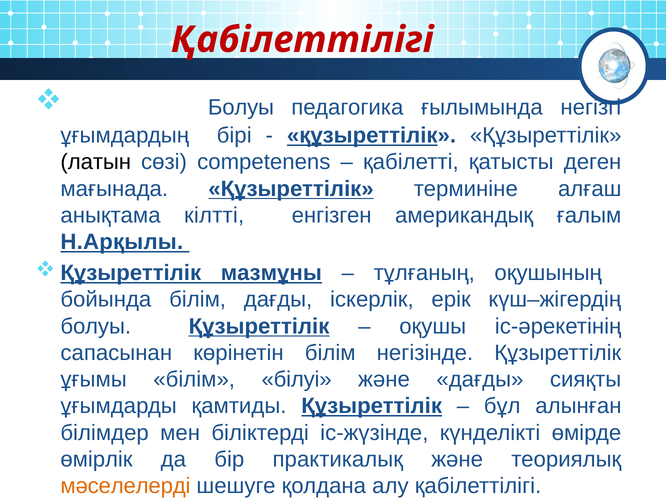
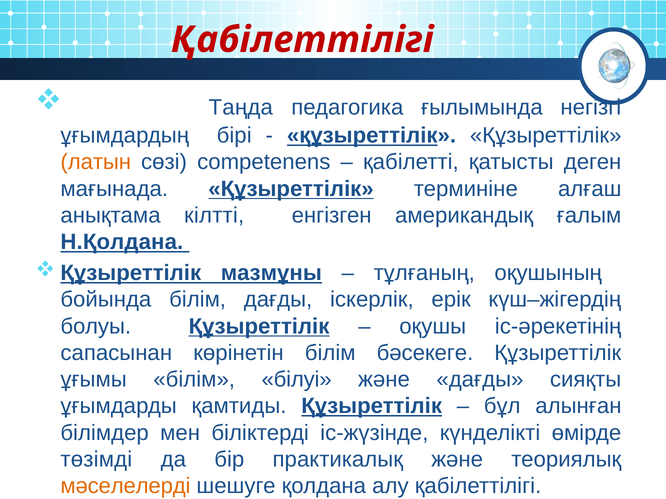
Болуы at (241, 108): Болуы -> Таңда
латын colour: black -> orange
Н.Арқылы: Н.Арқылы -> Н.Қолдана
негізінде: негізінде -> бәсекеге
өмірлік: өмірлік -> төзімді
